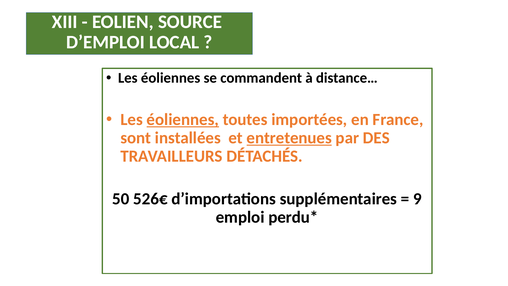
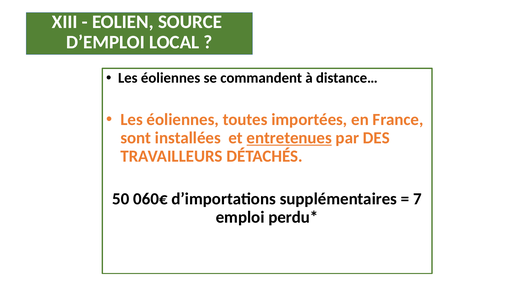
éoliennes at (183, 119) underline: present -> none
526€: 526€ -> 060€
9: 9 -> 7
